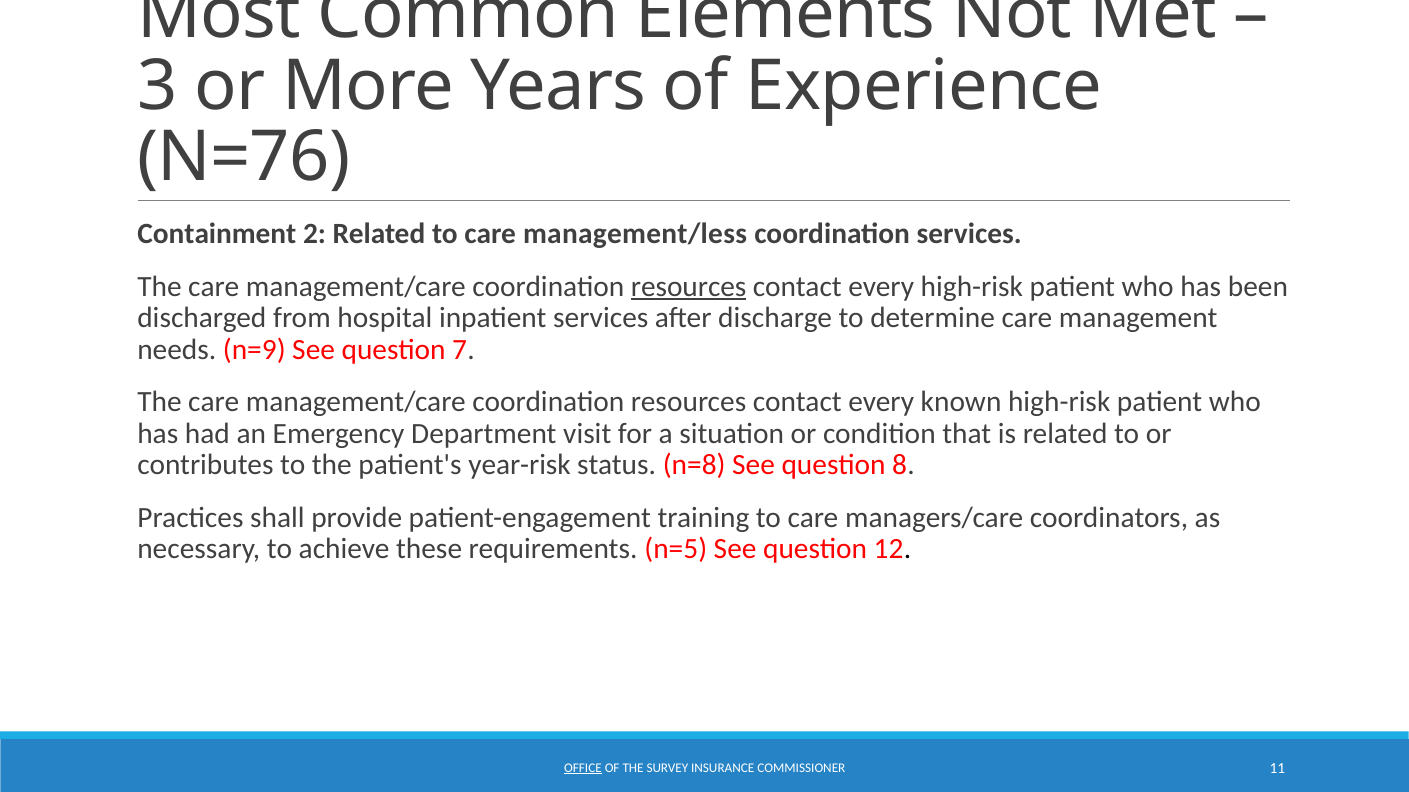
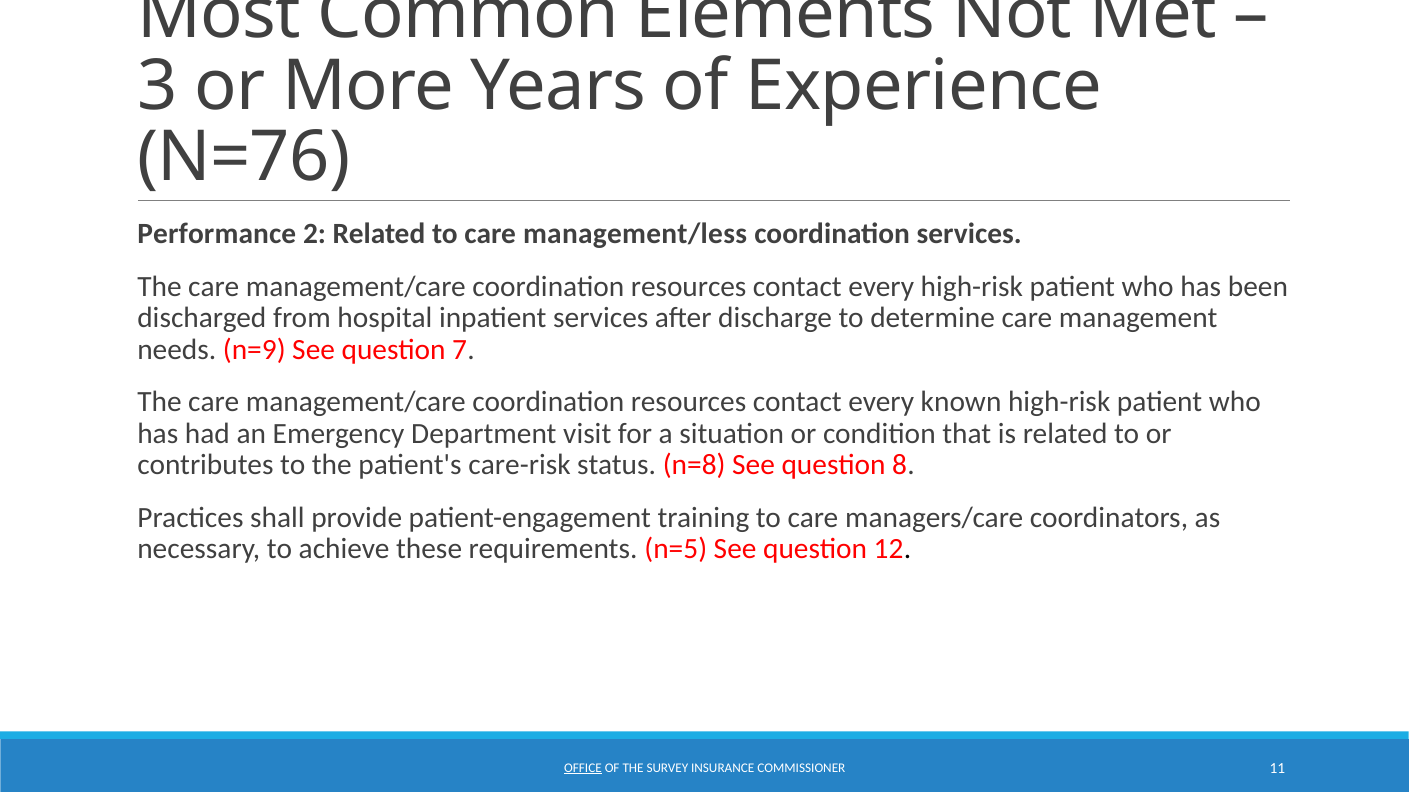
Containment: Containment -> Performance
resources at (689, 287) underline: present -> none
year-risk: year-risk -> care-risk
